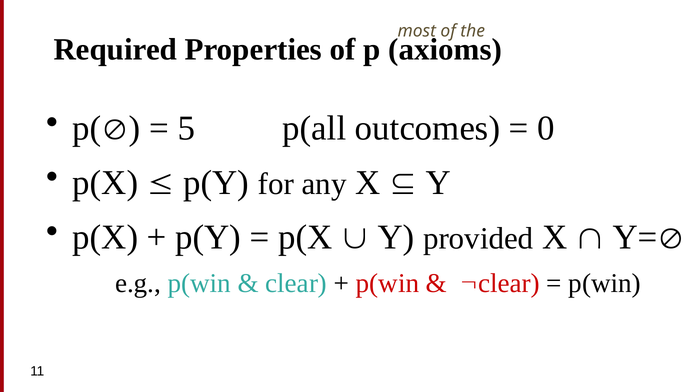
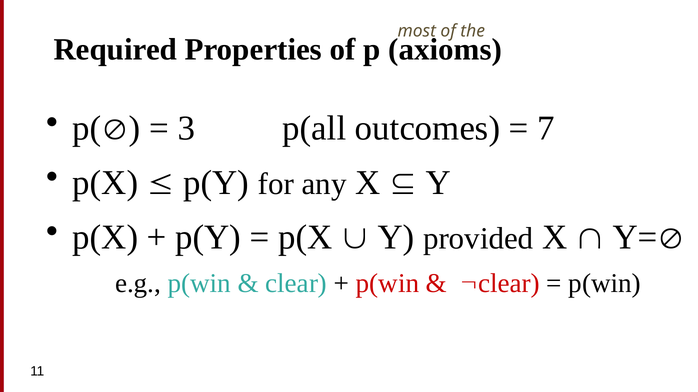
5: 5 -> 3
0: 0 -> 7
